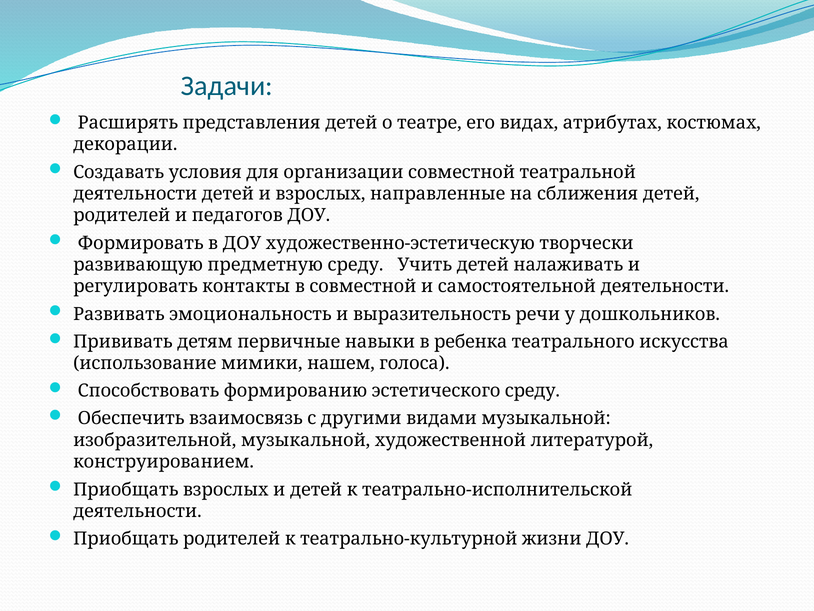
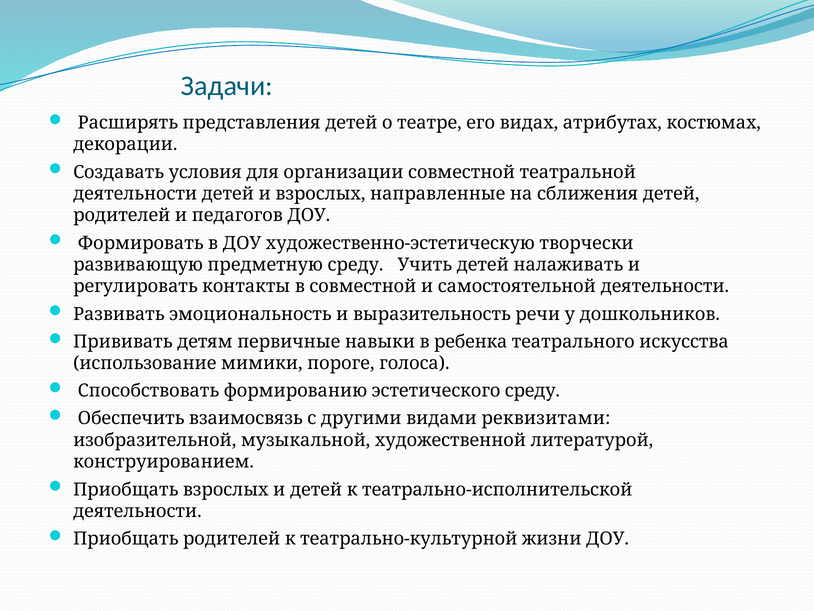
нашем: нашем -> пороге
видами музыкальной: музыкальной -> реквизитами
